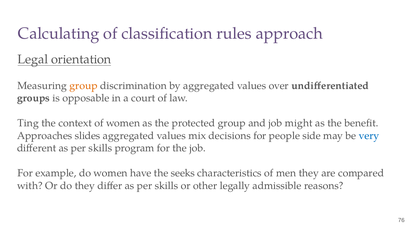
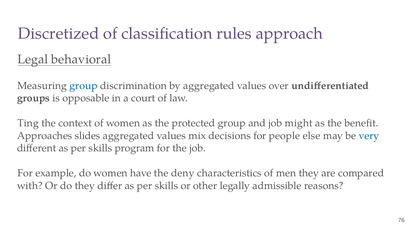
Calculating: Calculating -> Discretized
orientation: orientation -> behavioral
group at (84, 86) colour: orange -> blue
side: side -> else
seeks: seeks -> deny
